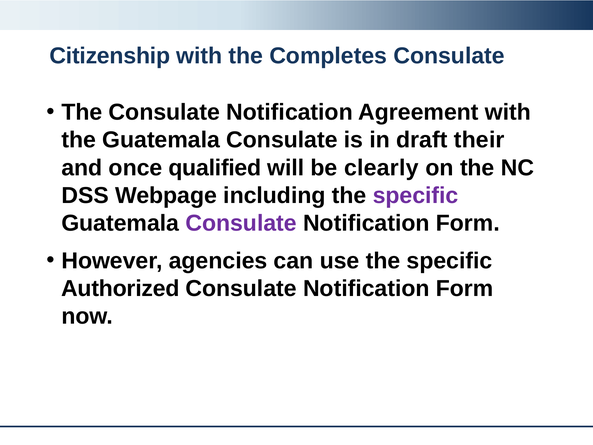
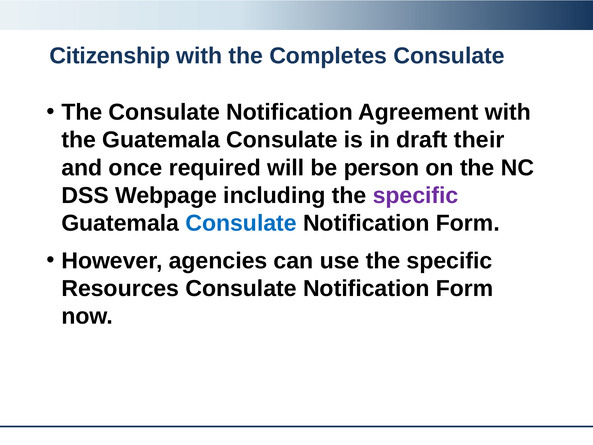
qualified: qualified -> required
clearly: clearly -> person
Consulate at (241, 223) colour: purple -> blue
Authorized: Authorized -> Resources
